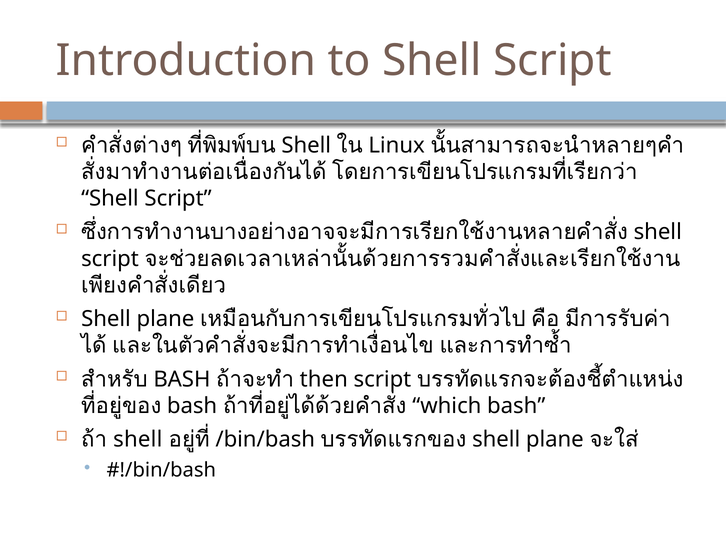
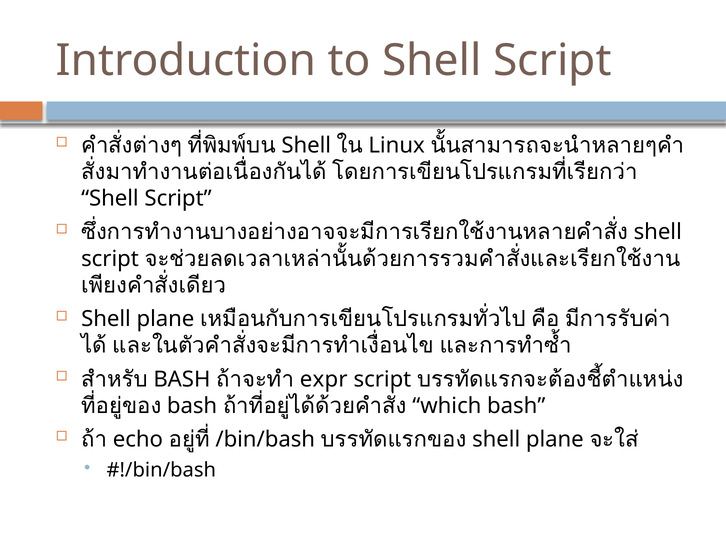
then: then -> expr
shell at (138, 440): shell -> echo
